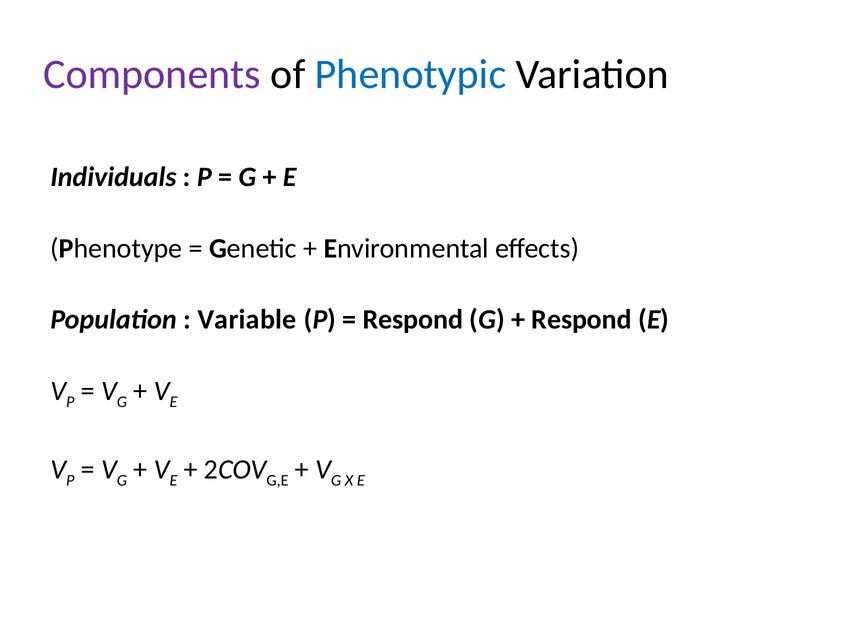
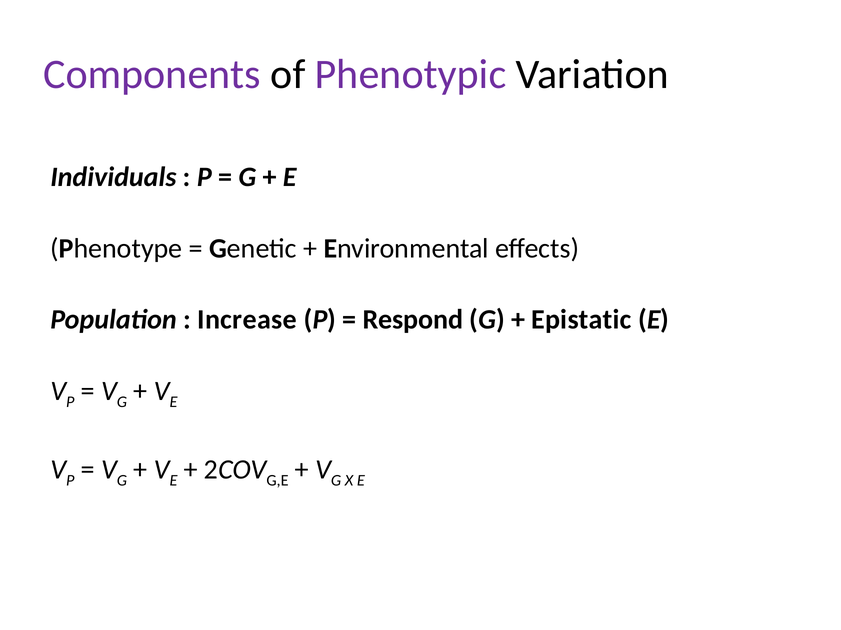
Phenotypic colour: blue -> purple
Variable: Variable -> Increase
Respond at (582, 320): Respond -> Epistatic
